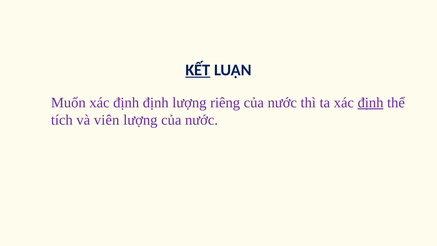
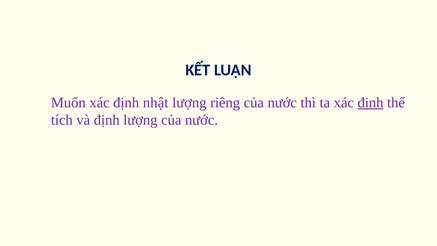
KẾT underline: present -> none
định định: định -> nhật
và viên: viên -> định
